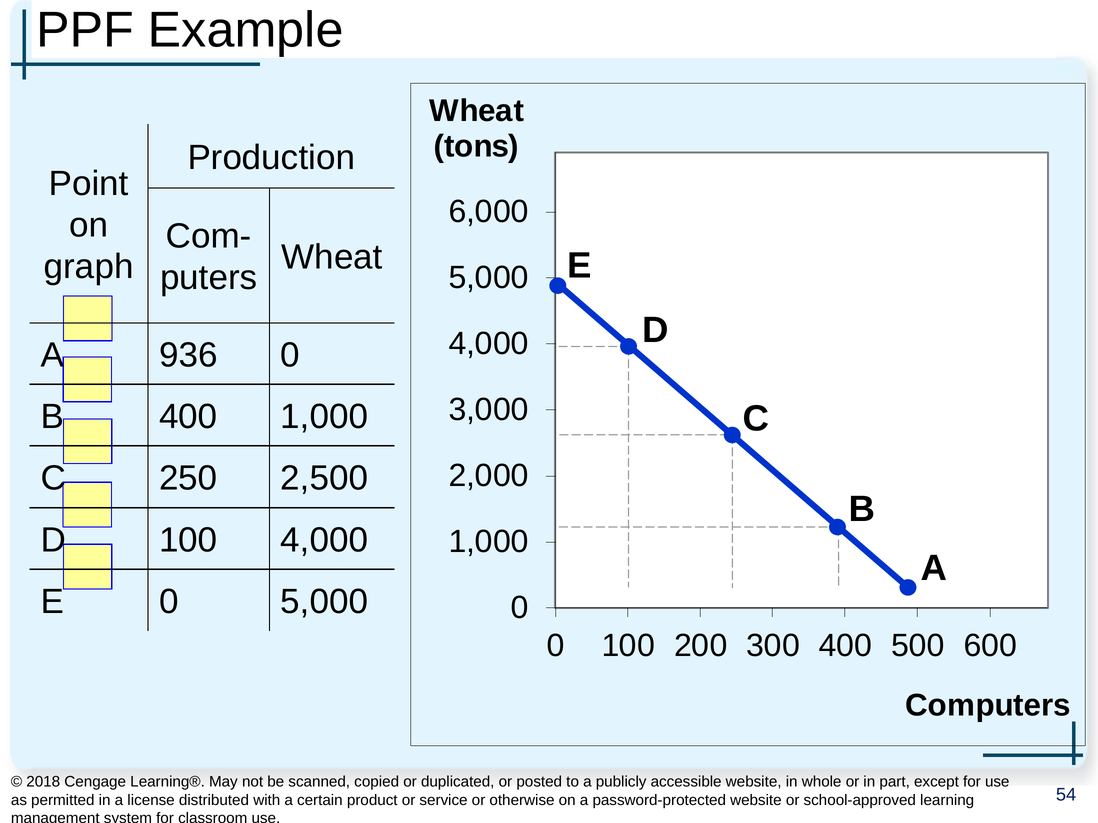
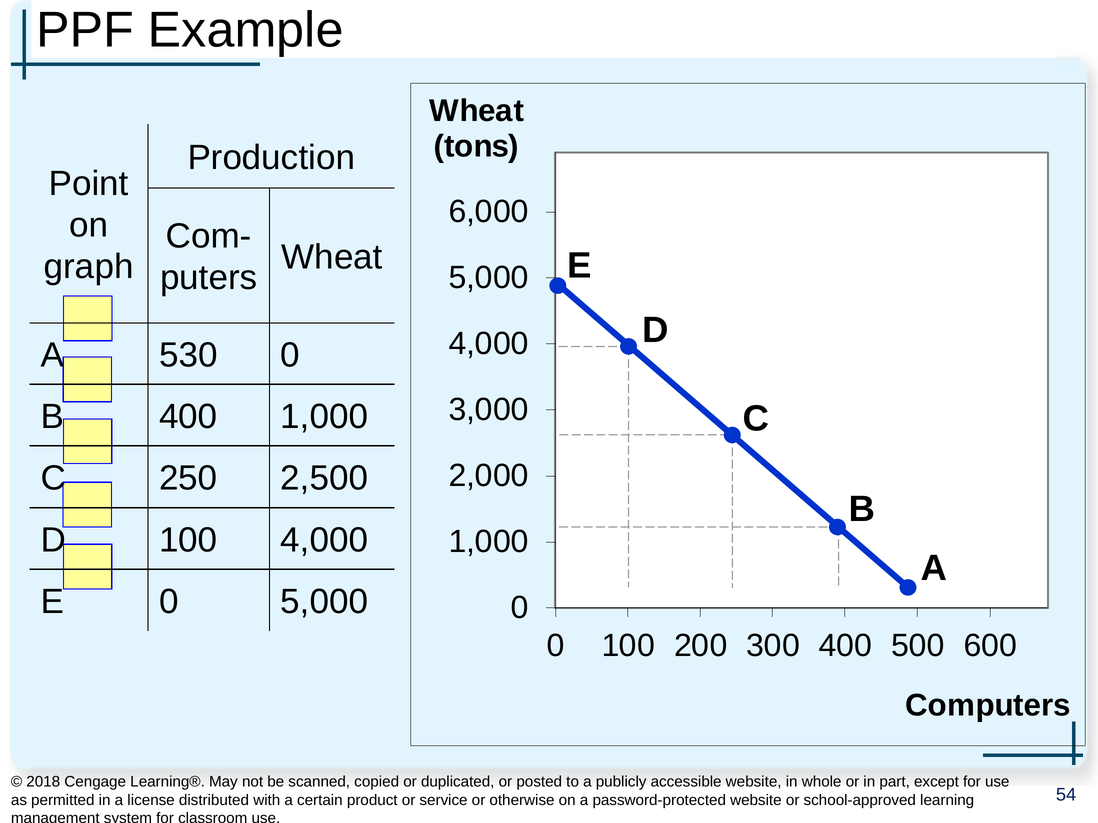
936: 936 -> 530
